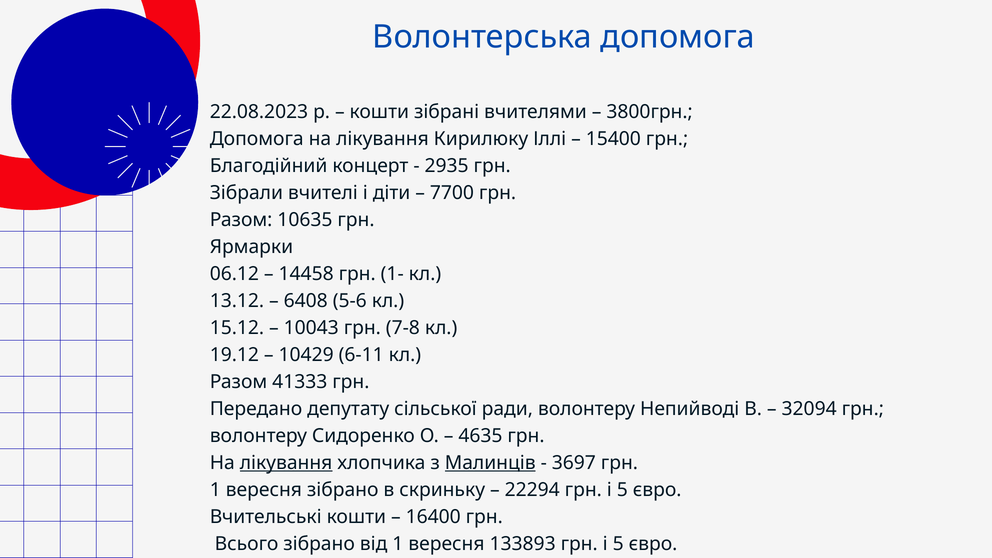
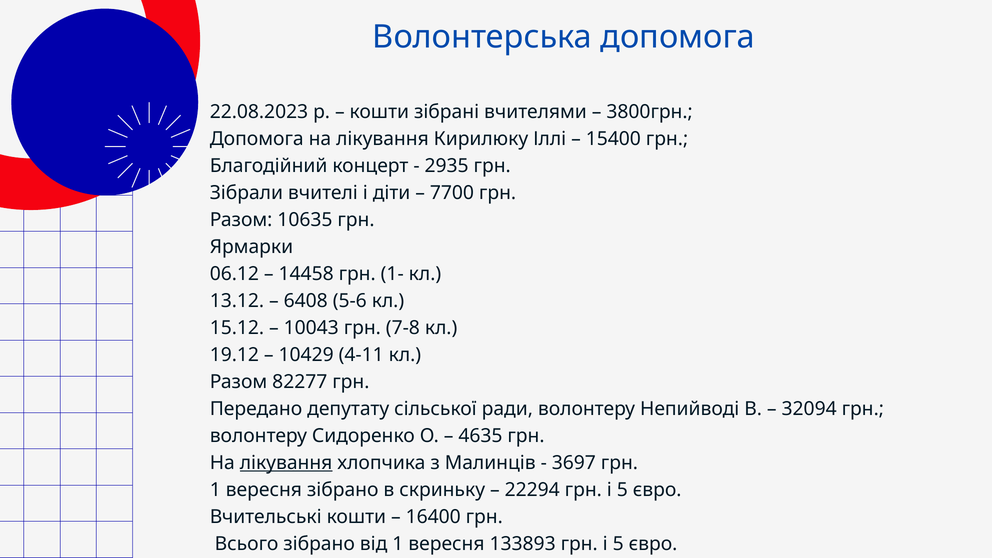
6-11: 6-11 -> 4-11
41333: 41333 -> 82277
Малинців underline: present -> none
